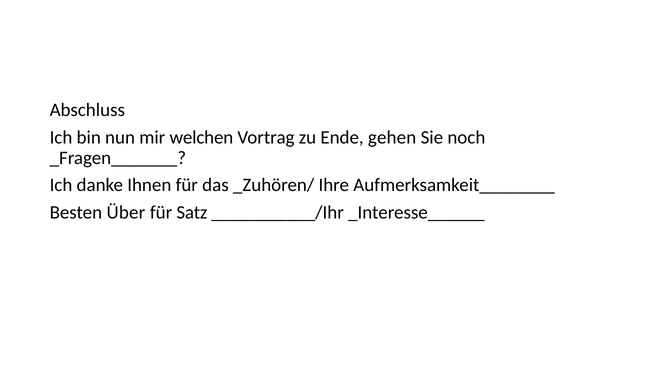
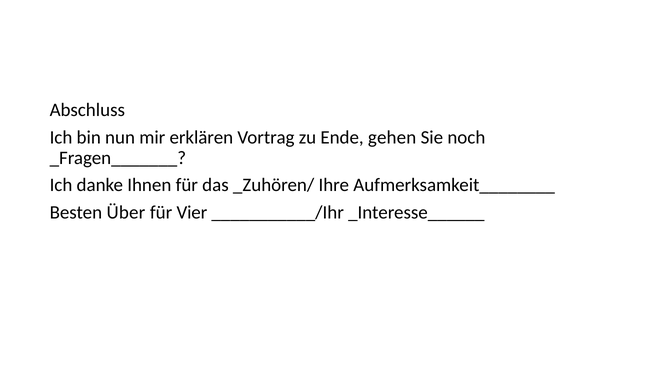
welchen: welchen -> erklären
Satz: Satz -> Vier
